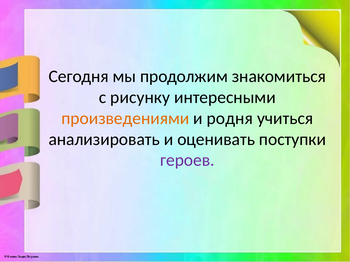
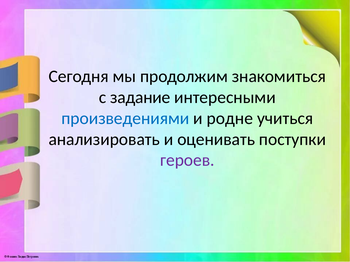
рисунку: рисунку -> задание
произведениями colour: orange -> blue
родня: родня -> родне
